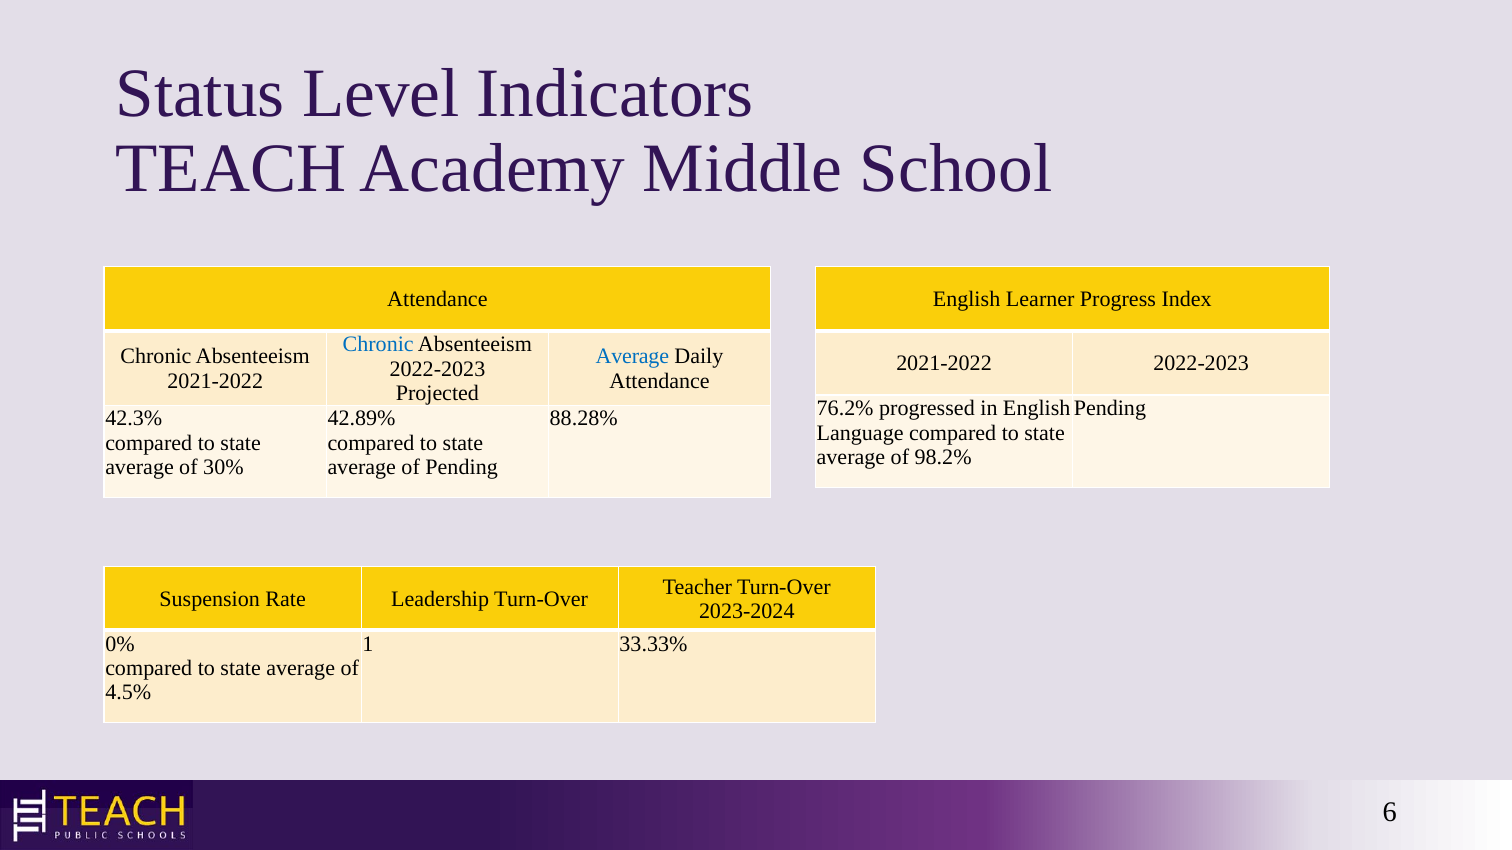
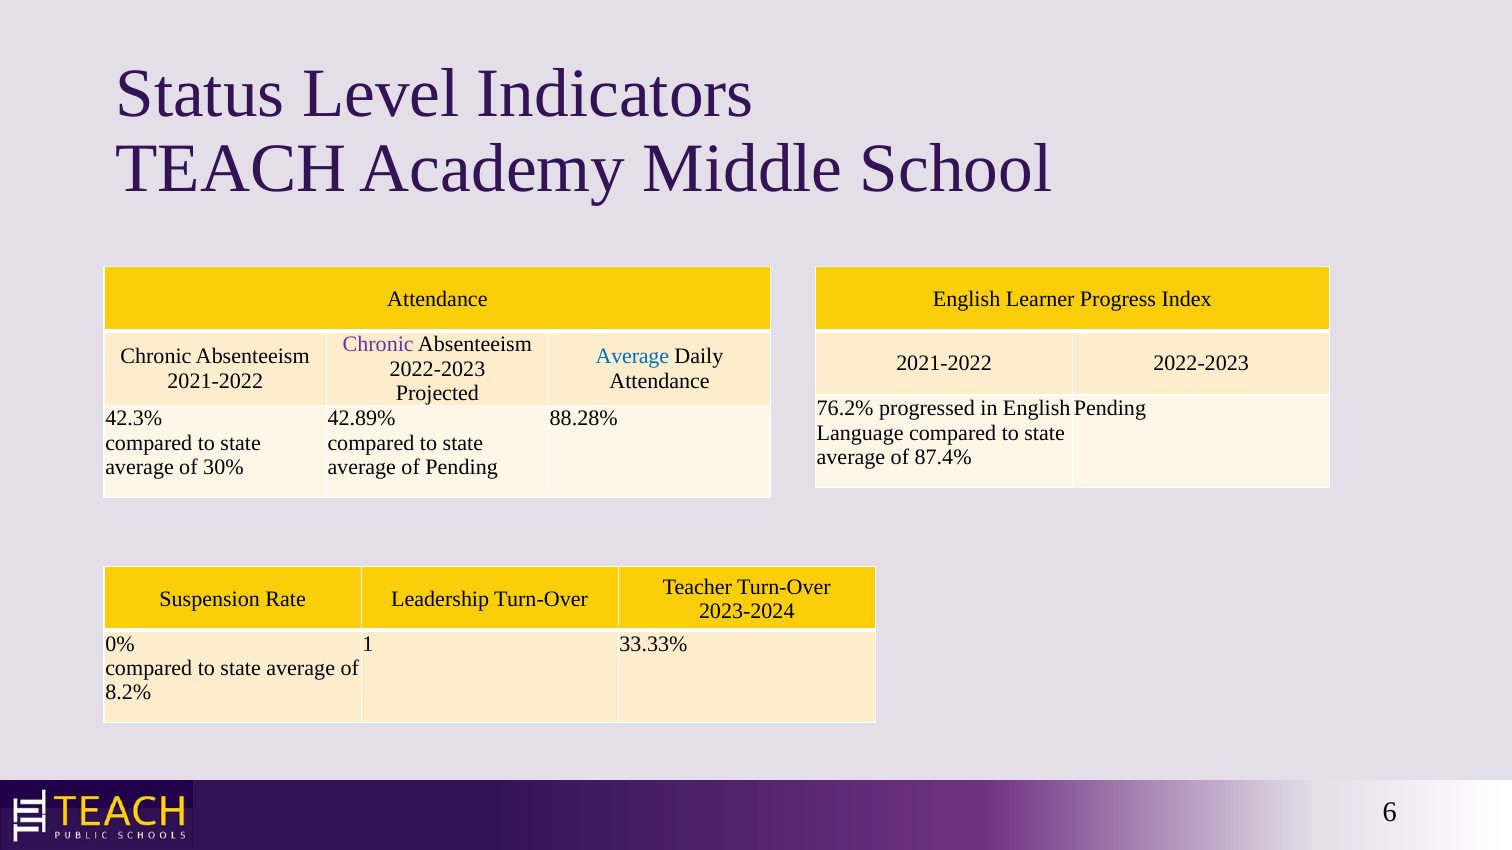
Chronic at (378, 345) colour: blue -> purple
98.2%: 98.2% -> 87.4%
4.5%: 4.5% -> 8.2%
